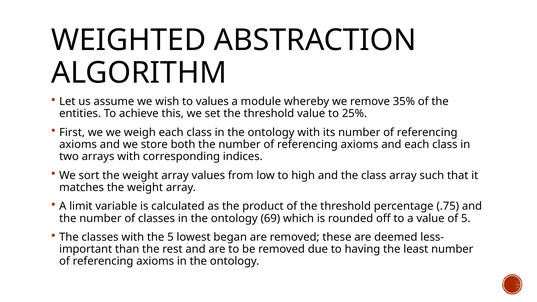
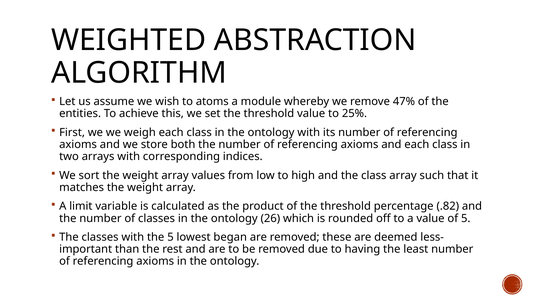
to values: values -> atoms
35%: 35% -> 47%
.75: .75 -> .82
69: 69 -> 26
